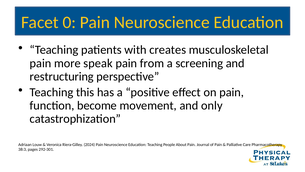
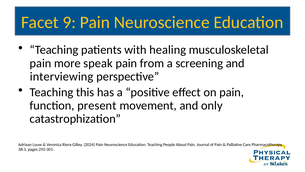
0: 0 -> 9
creates: creates -> healing
restructuring: restructuring -> interviewing
become: become -> present
